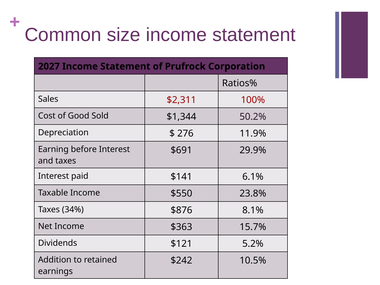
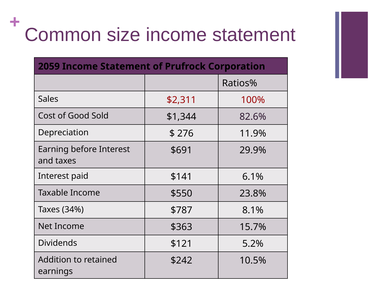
2027: 2027 -> 2059
50.2%: 50.2% -> 82.6%
$876: $876 -> $787
